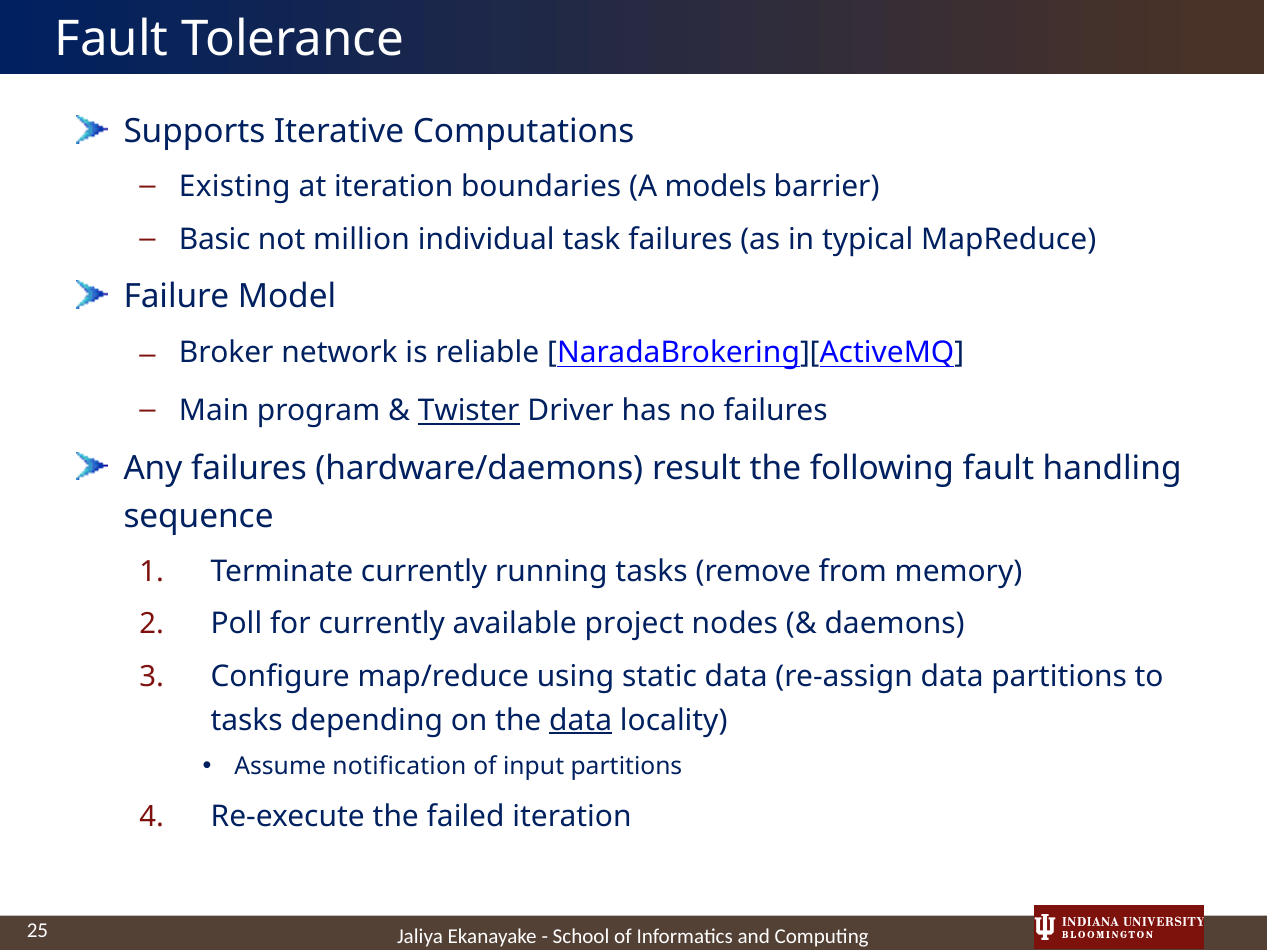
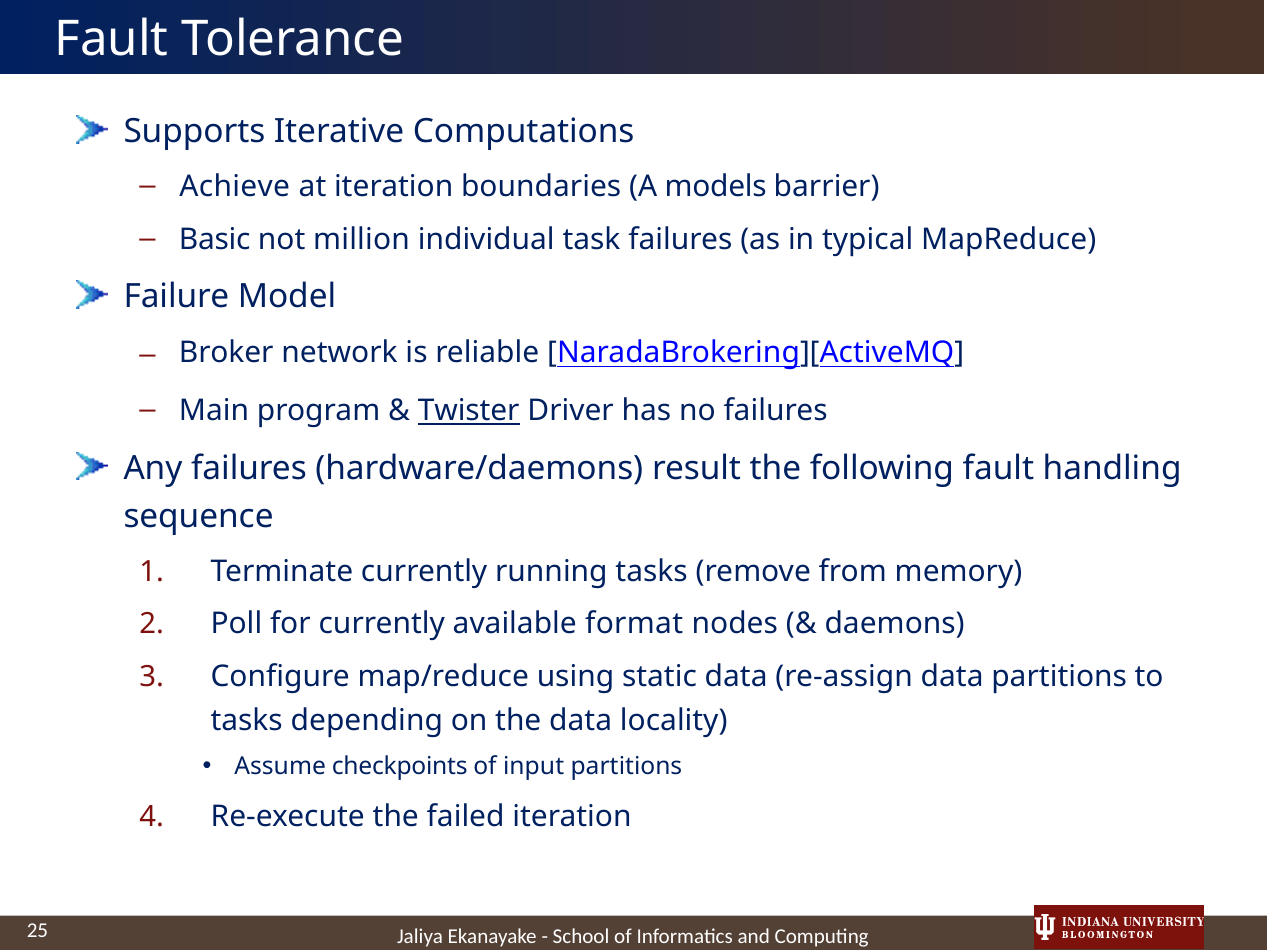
Existing: Existing -> Achieve
project: project -> format
data at (581, 720) underline: present -> none
notification: notification -> checkpoints
